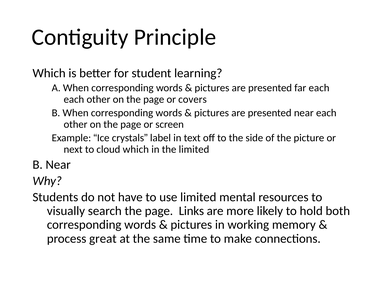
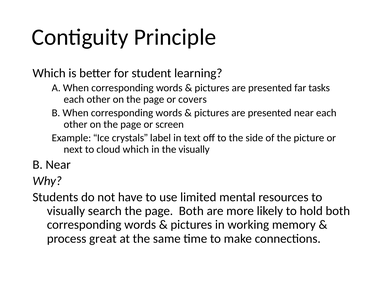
far each: each -> tasks
the limited: limited -> visually
page Links: Links -> Both
